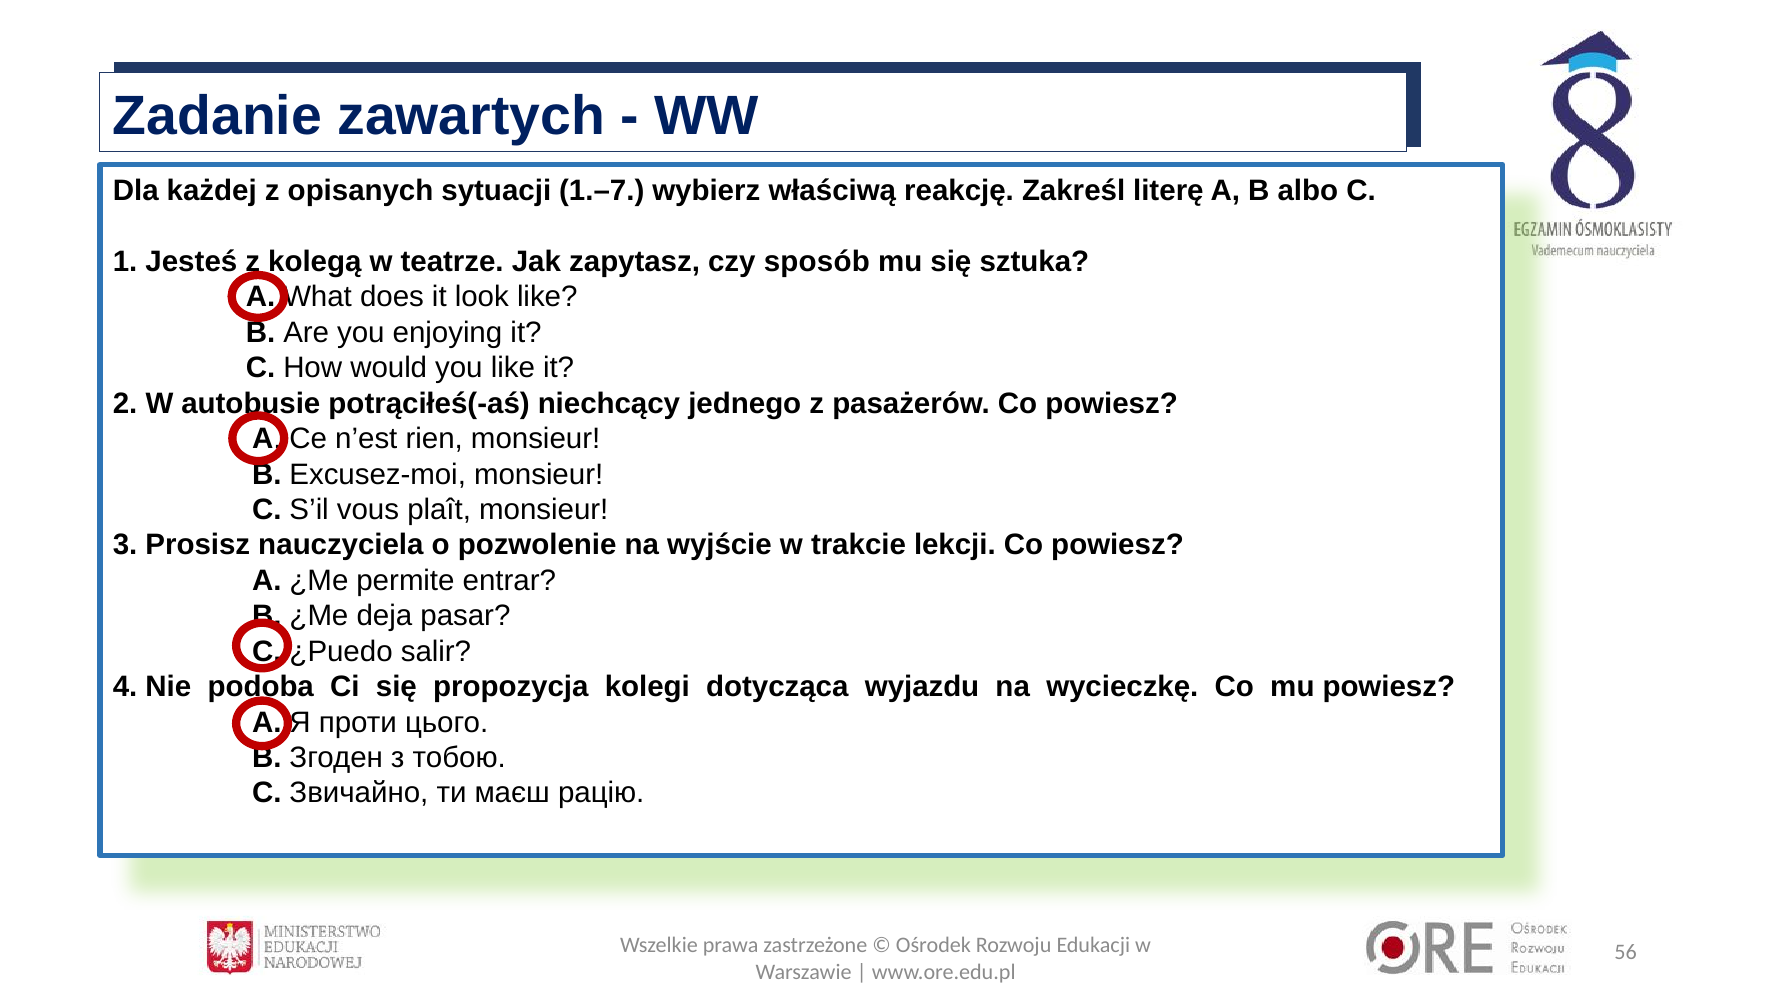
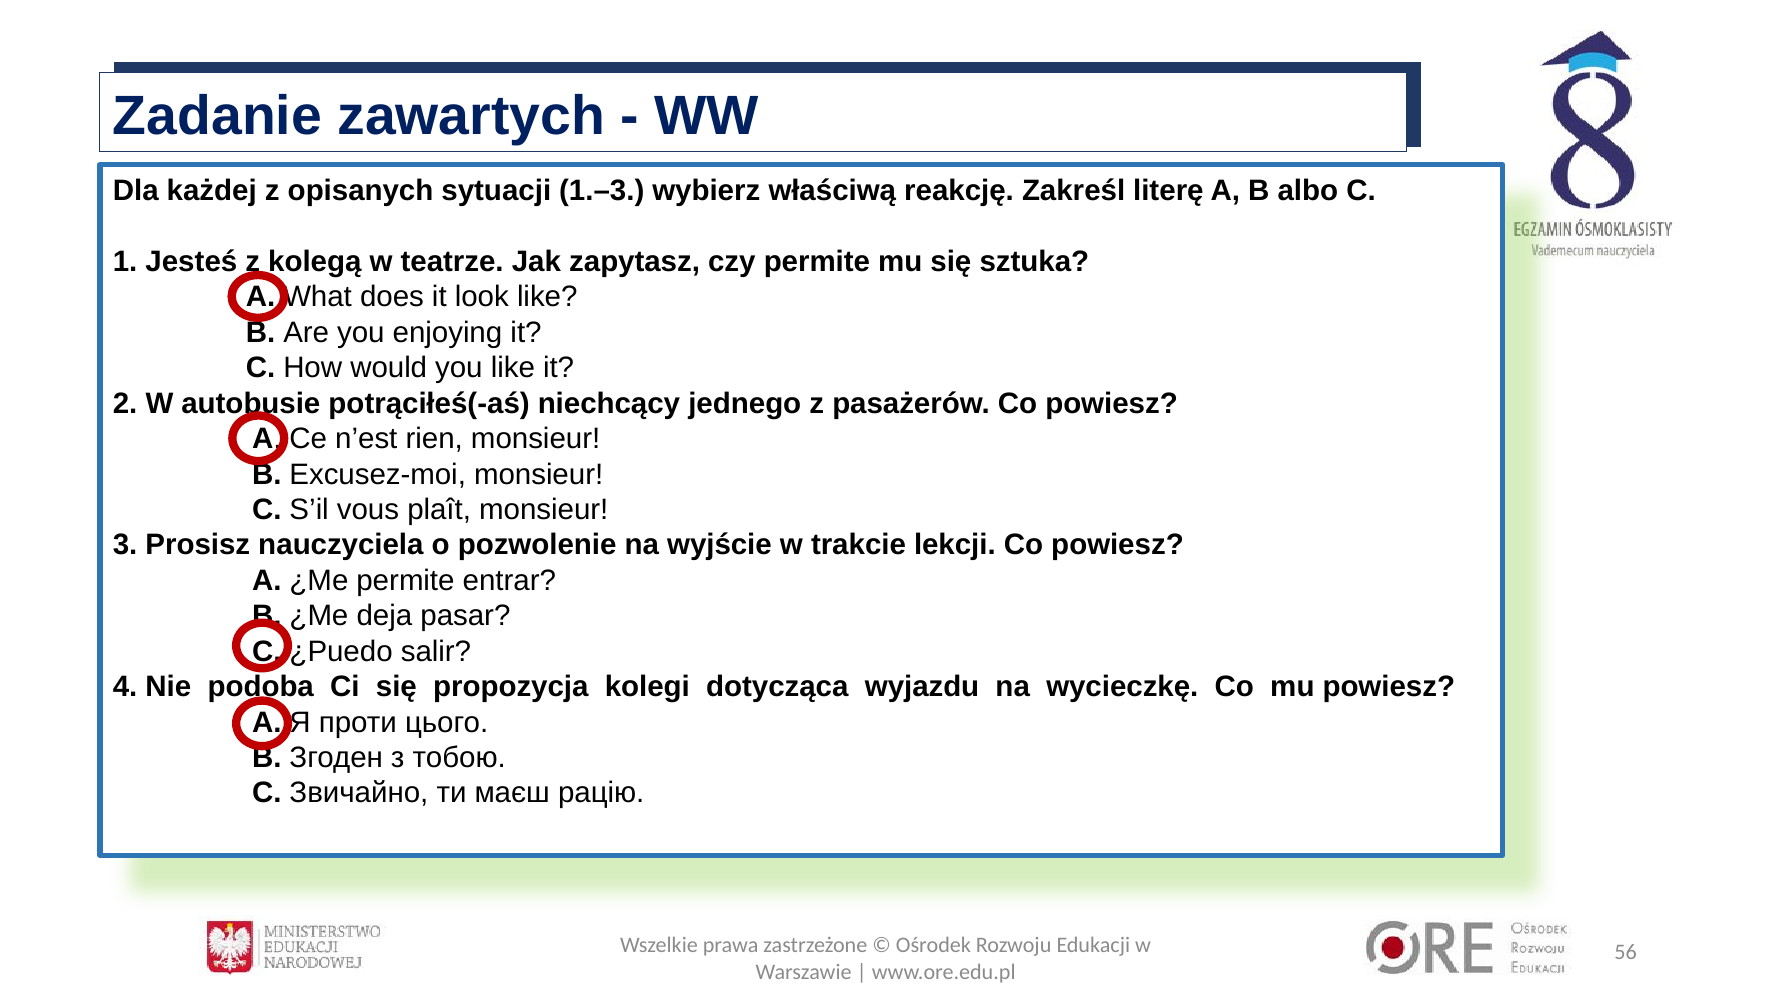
1.–7: 1.–7 -> 1.–3
czy sposób: sposób -> permite
